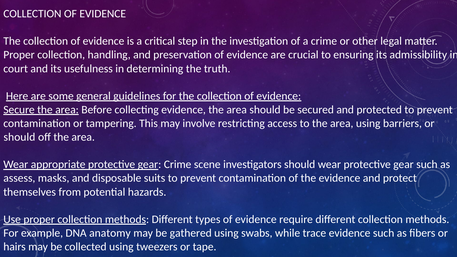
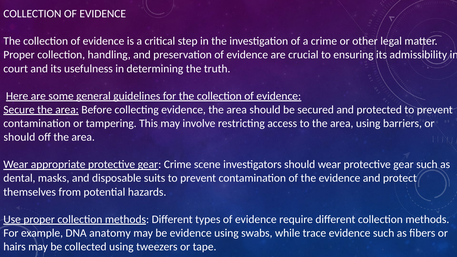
assess: assess -> dental
be gathered: gathered -> evidence
